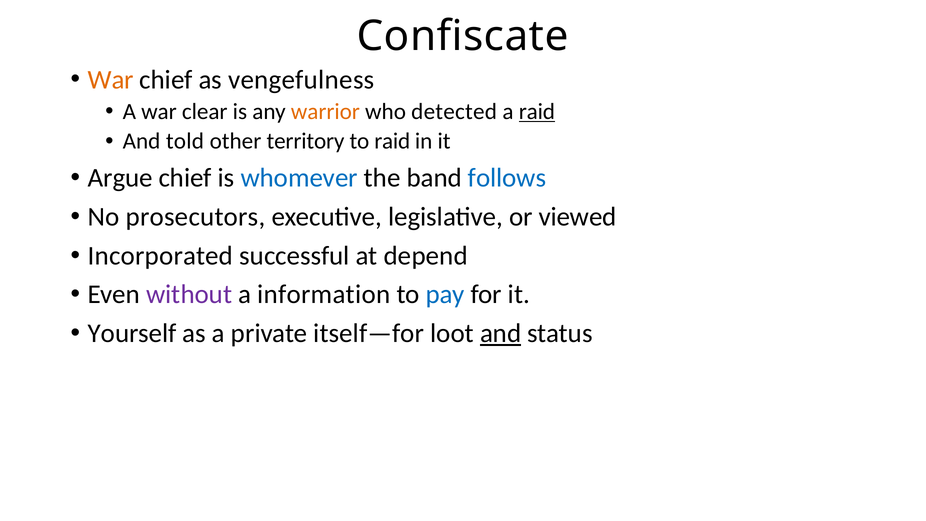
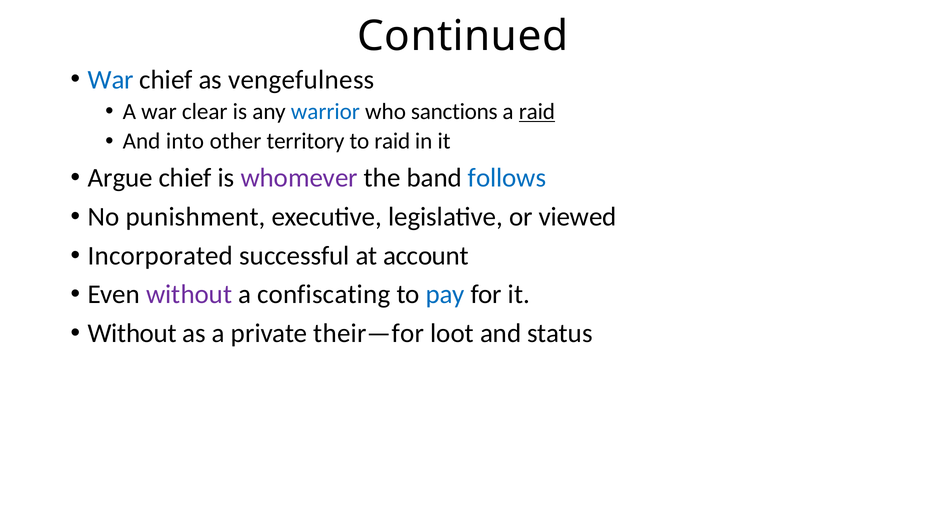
Confiscate: Confiscate -> Continued
War at (111, 80) colour: orange -> blue
warrior colour: orange -> blue
detected: detected -> sanctions
told: told -> into
whomever colour: blue -> purple
prosecutors: prosecutors -> punishment
depend: depend -> account
information: information -> confiscating
Yourself at (132, 333): Yourself -> Without
itself—for: itself—for -> their—for
and at (501, 333) underline: present -> none
